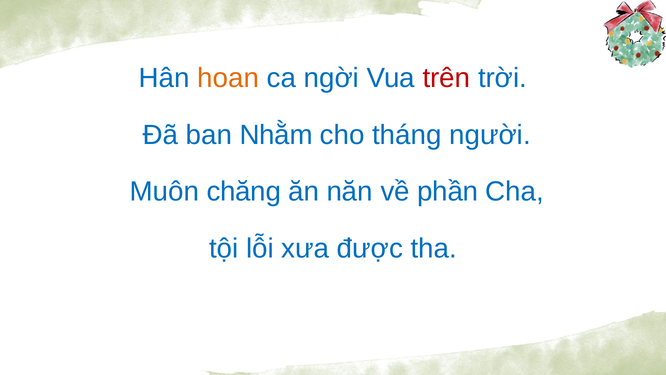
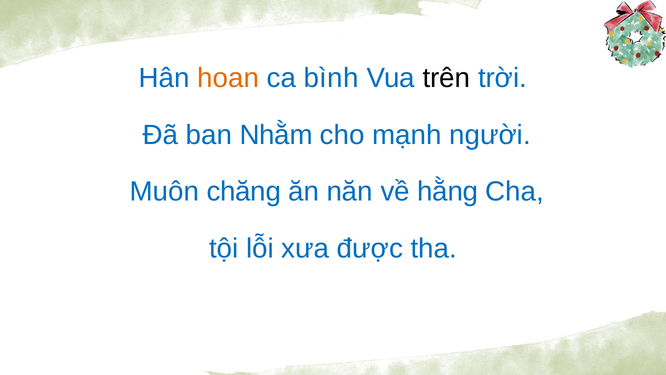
ngời: ngời -> bình
trên colour: red -> black
tháng: tháng -> mạnh
phần: phần -> hằng
